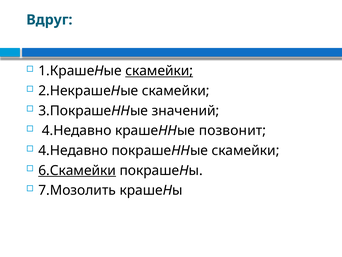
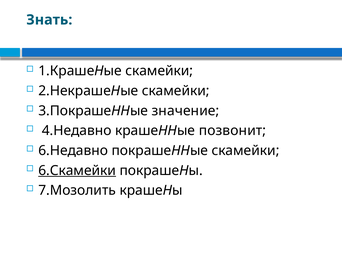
Вдруг: Вдруг -> Знать
скамейки at (159, 71) underline: present -> none
значений: значений -> значение
4.Недавно at (73, 150): 4.Недавно -> 6.Недавно
